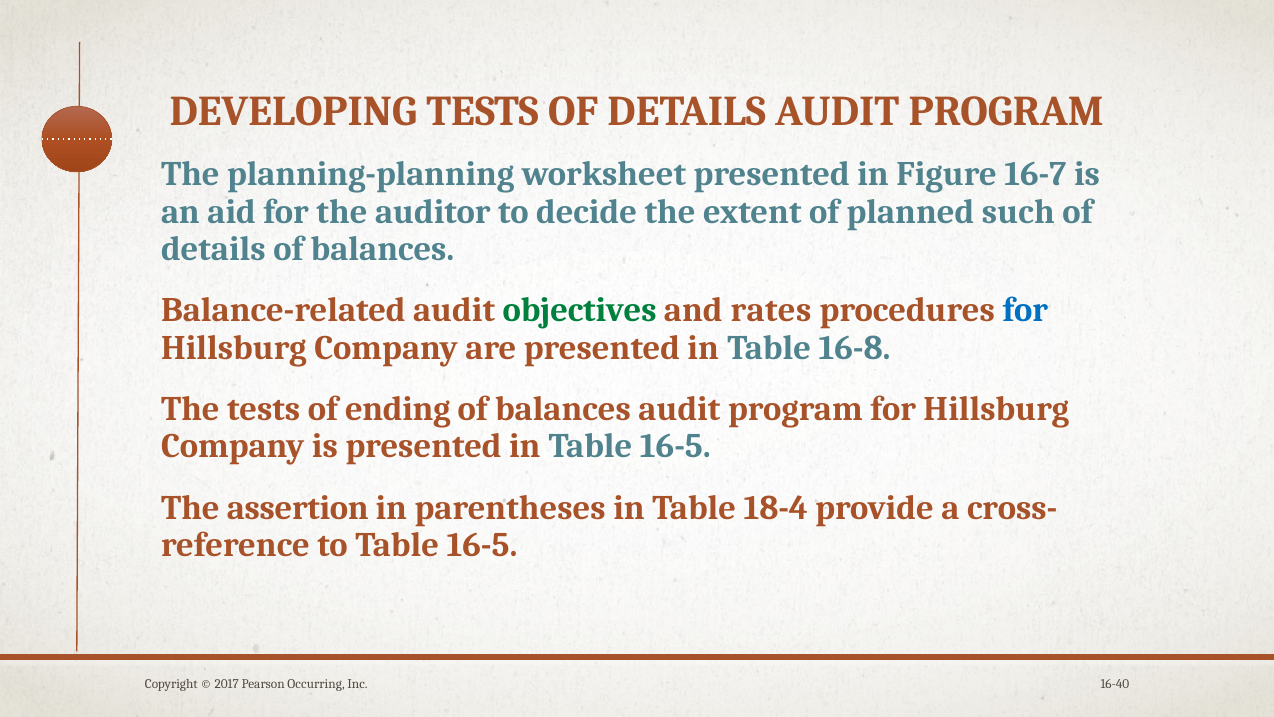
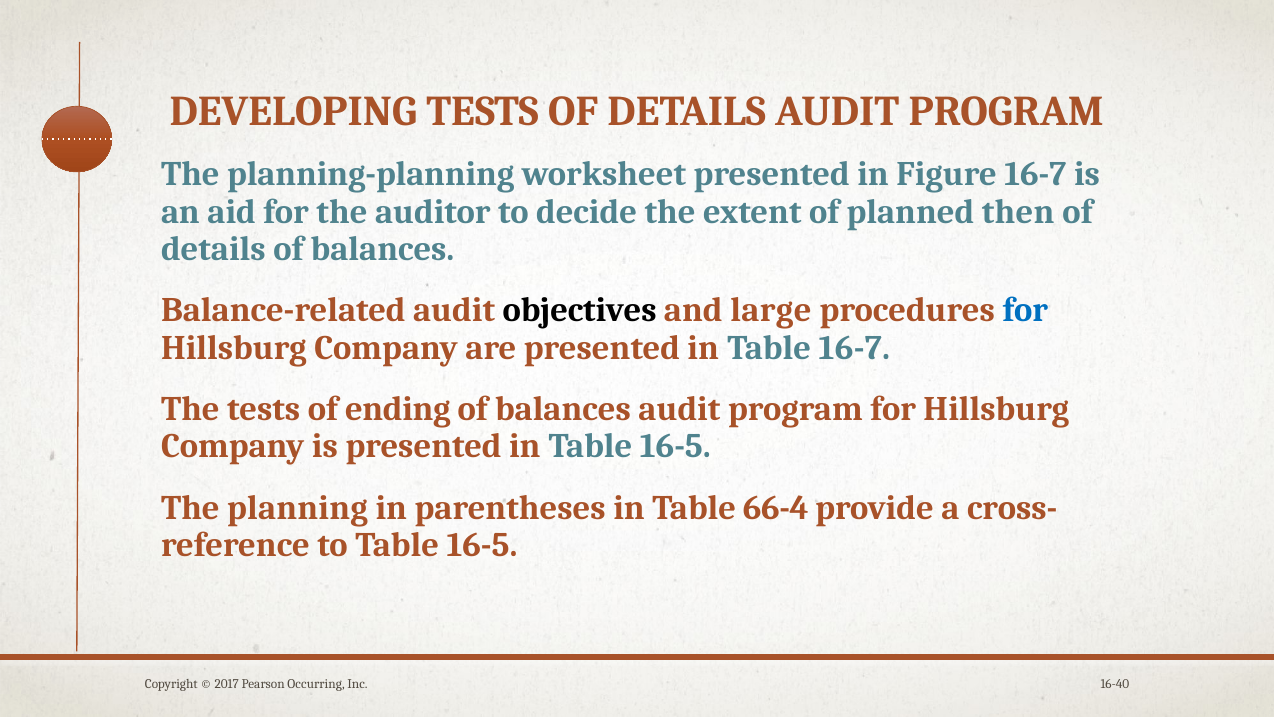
such: such -> then
objectives colour: green -> black
rates: rates -> large
Table 16-8: 16-8 -> 16-7
assertion: assertion -> planning
18-4: 18-4 -> 66-4
